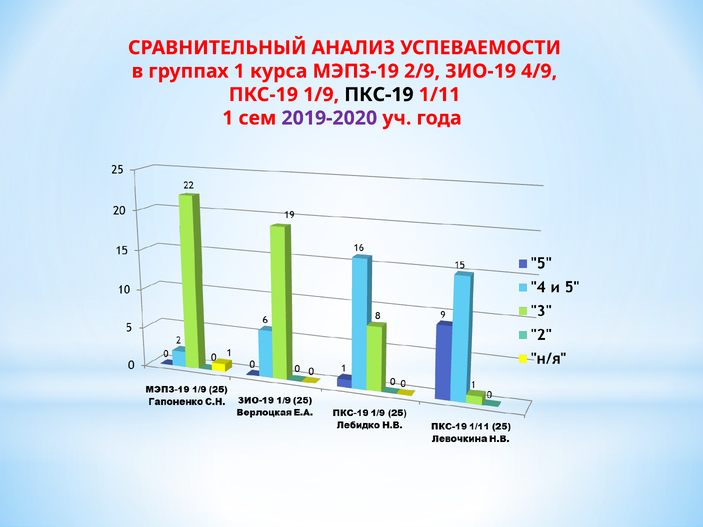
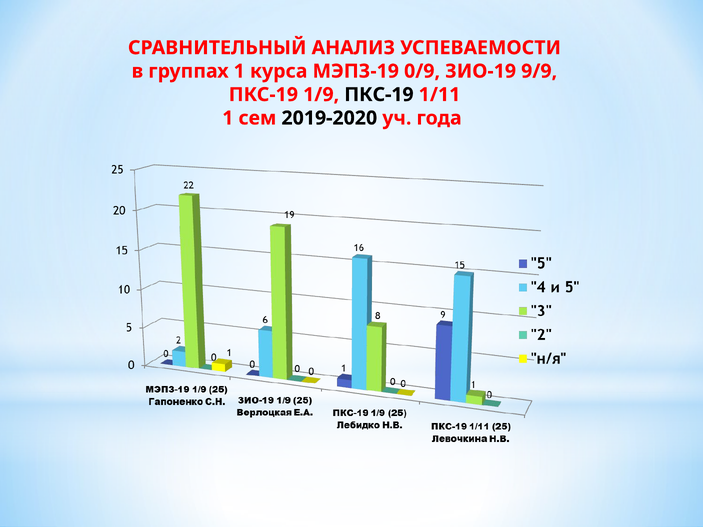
2/9: 2/9 -> 0/9
4/9: 4/9 -> 9/9
2019-2020 colour: purple -> black
